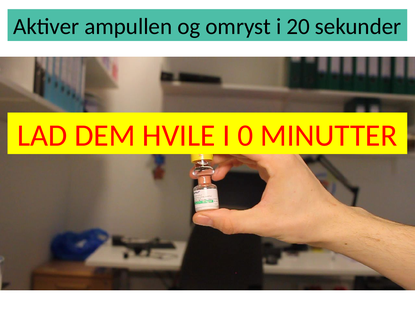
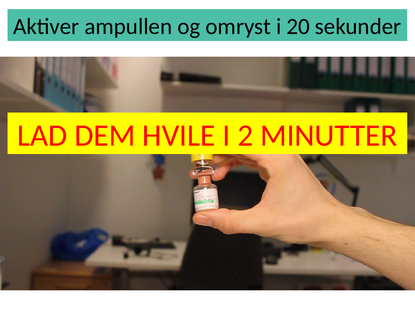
0: 0 -> 2
